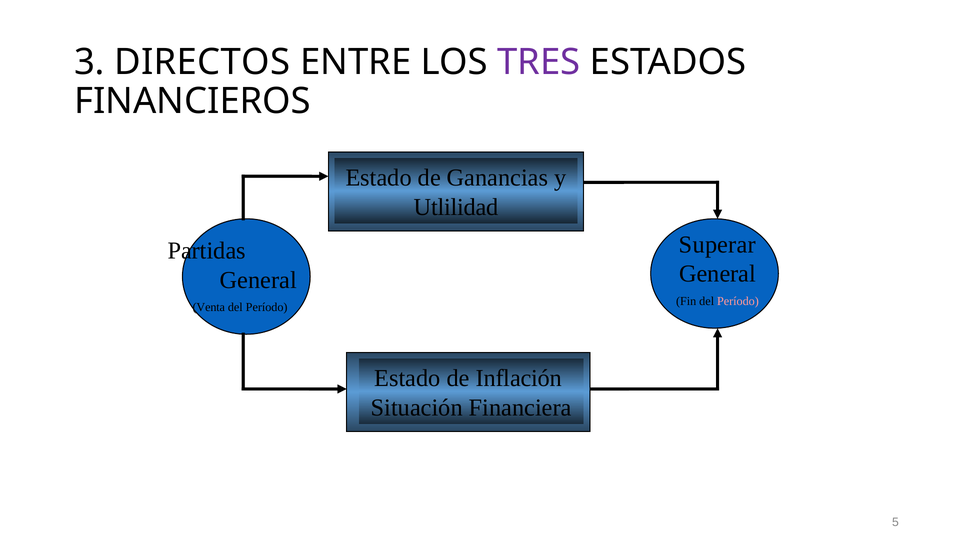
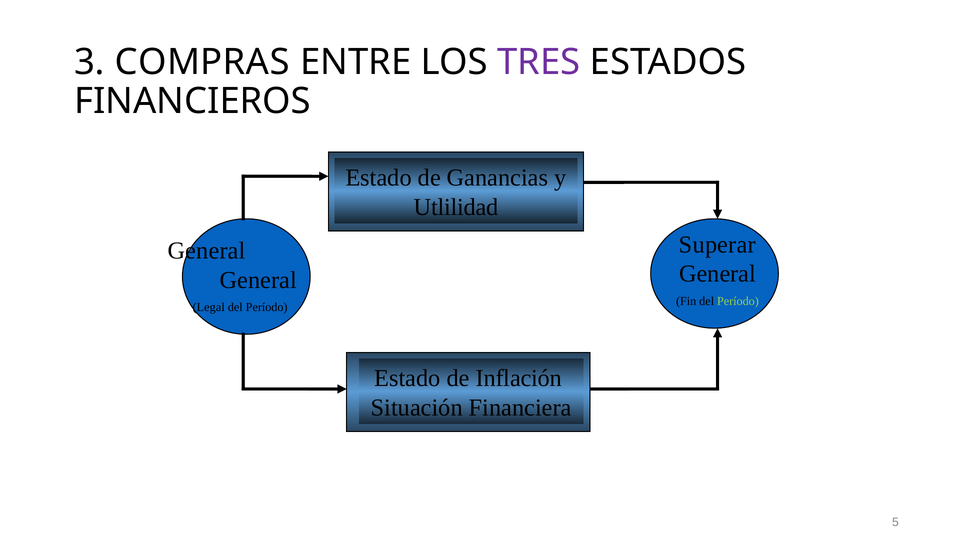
DIRECTOS: DIRECTOS -> COMPRAS
Partidas at (207, 251): Partidas -> General
Período at (738, 301) colour: pink -> light green
Venta: Venta -> Legal
